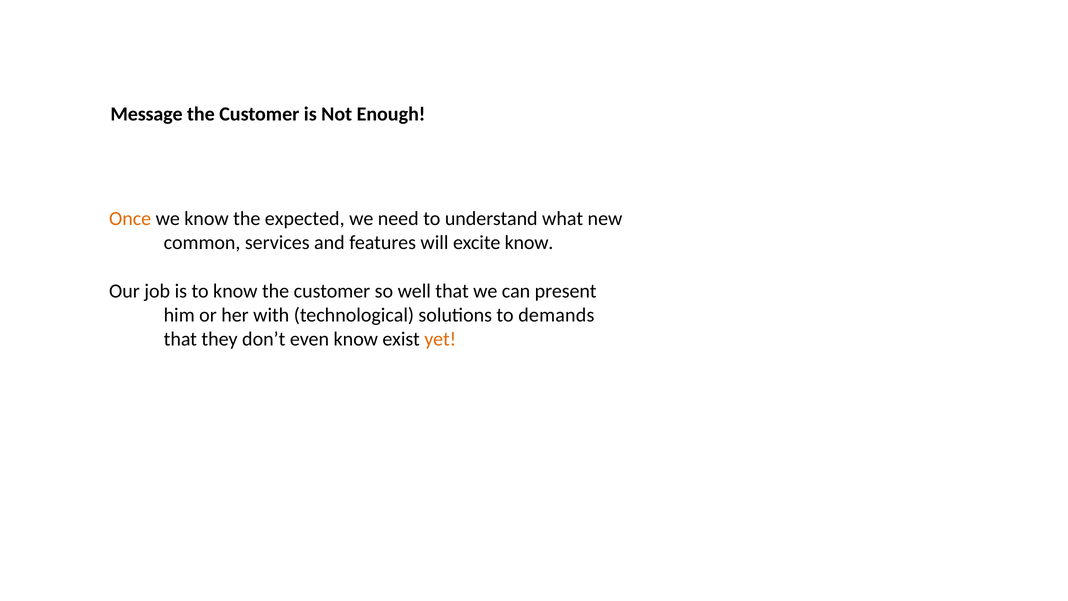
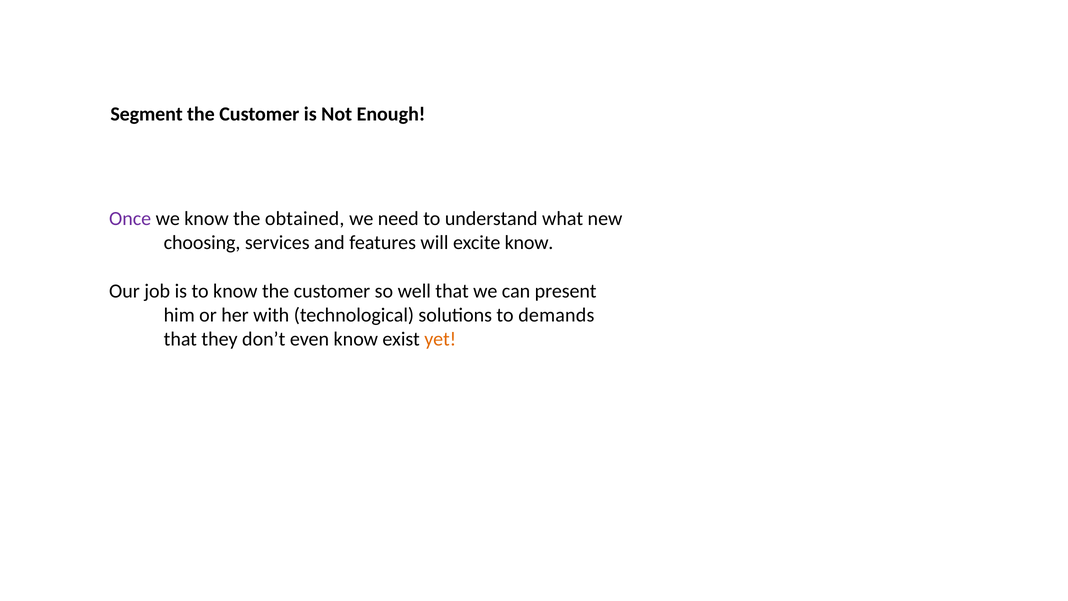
Message: Message -> Segment
Once colour: orange -> purple
expected: expected -> obtained
common: common -> choosing
